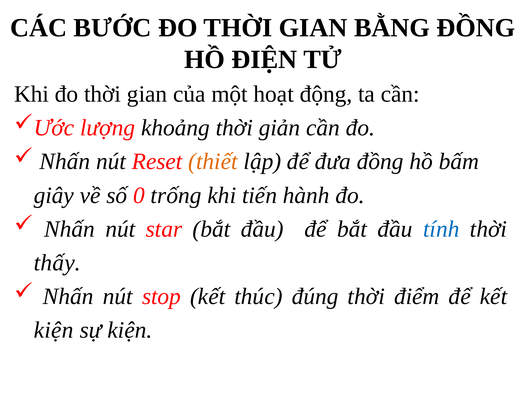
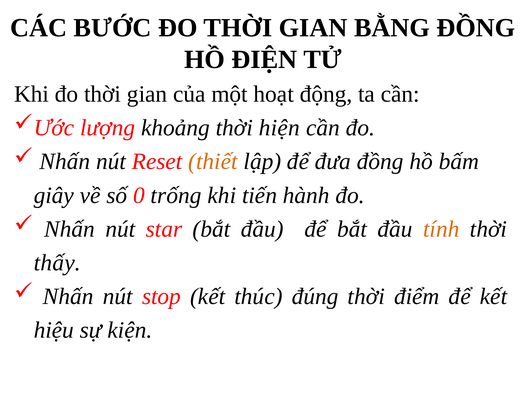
giản: giản -> hiện
tính colour: blue -> orange
kiện at (54, 330): kiện -> hiệu
